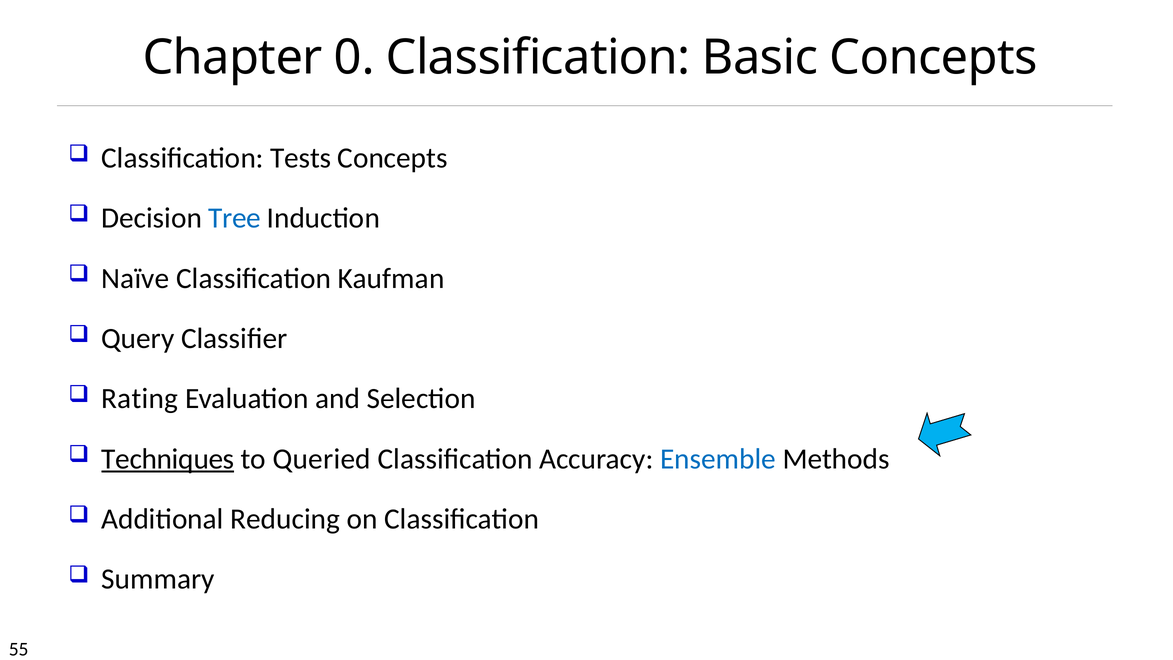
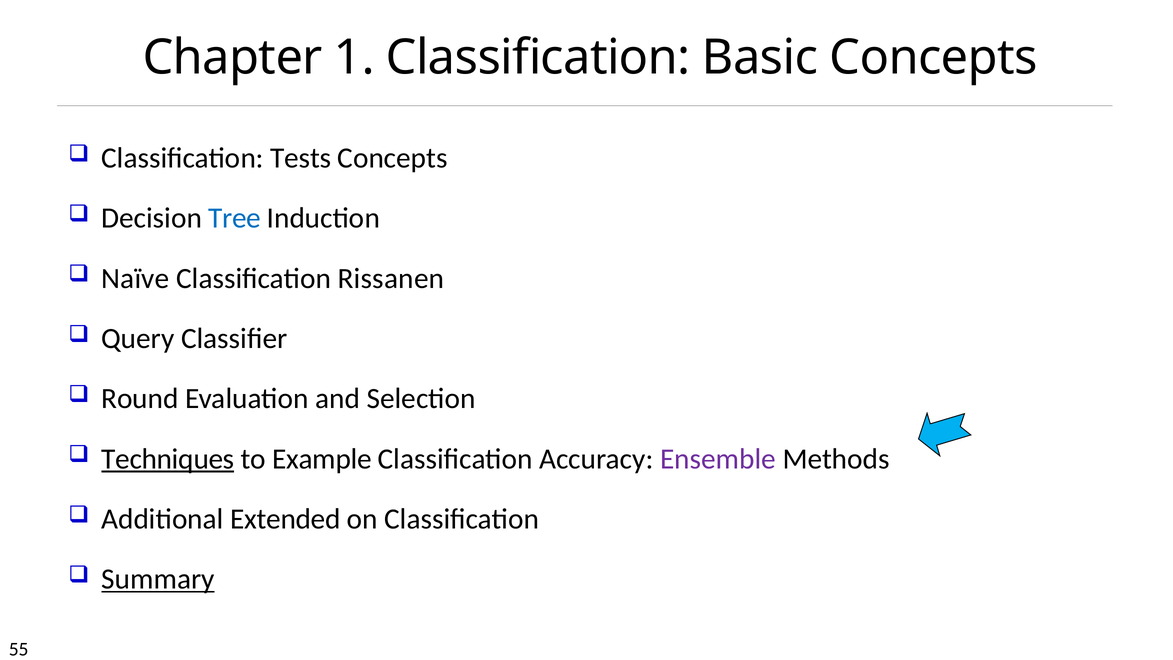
0: 0 -> 1
Kaufman: Kaufman -> Rissanen
Rating: Rating -> Round
Queried: Queried -> Example
Ensemble colour: blue -> purple
Reducing: Reducing -> Extended
Summary underline: none -> present
